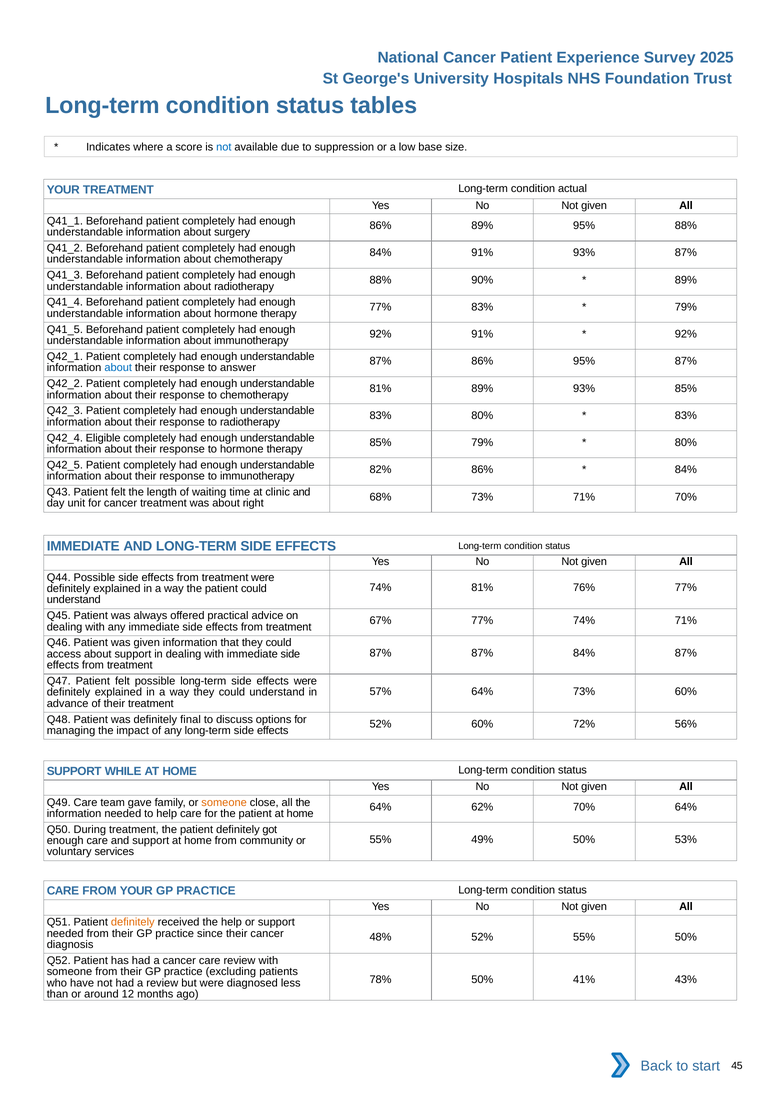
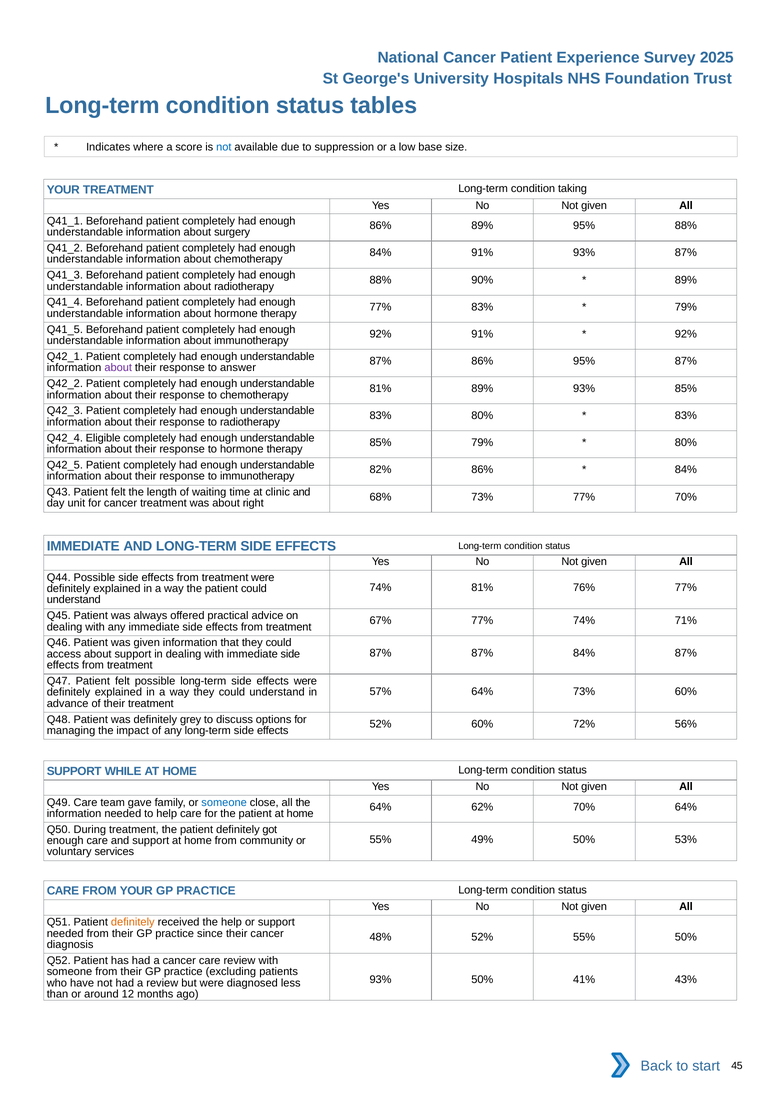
actual: actual -> taking
about at (118, 368) colour: blue -> purple
73% 71%: 71% -> 77%
final: final -> grey
someone at (224, 803) colour: orange -> blue
78% at (381, 980): 78% -> 93%
